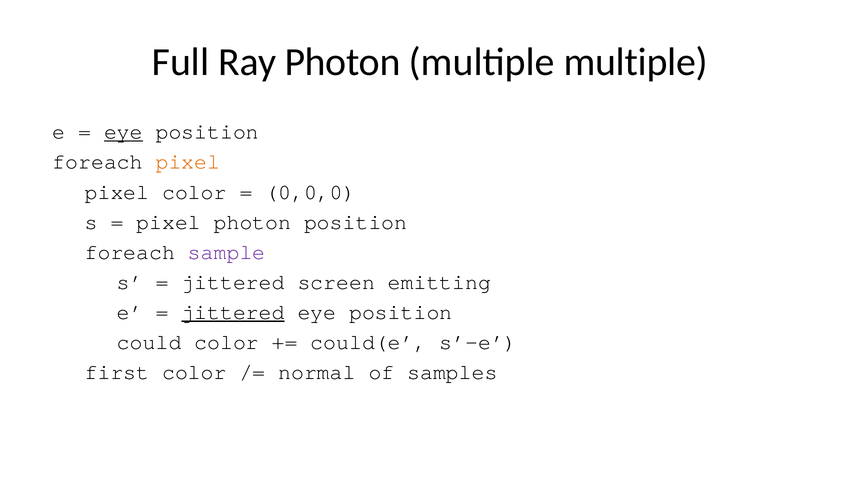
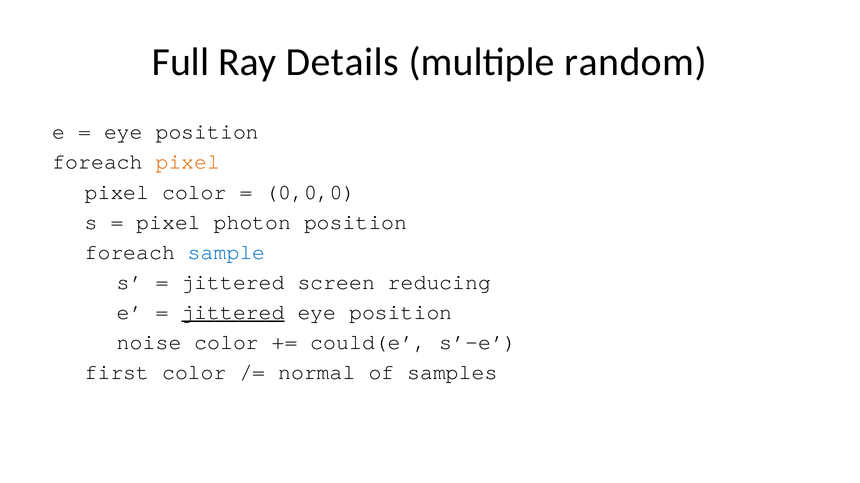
Ray Photon: Photon -> Details
multiple multiple: multiple -> random
eye at (123, 132) underline: present -> none
sample colour: purple -> blue
emitting: emitting -> reducing
could: could -> noise
